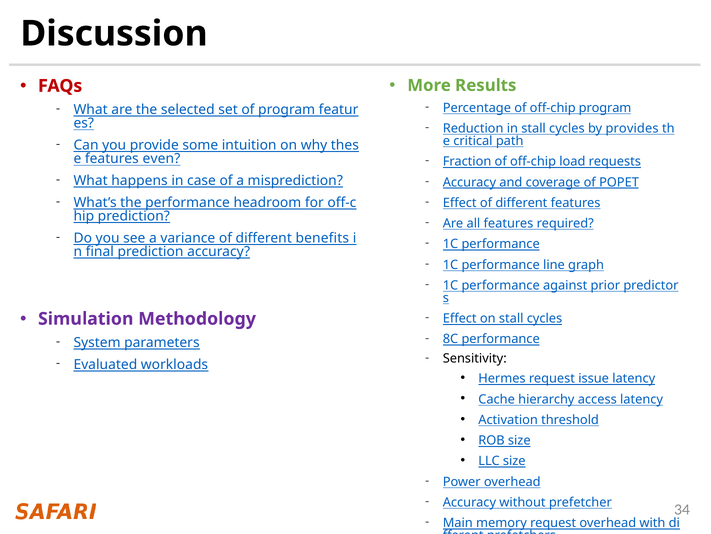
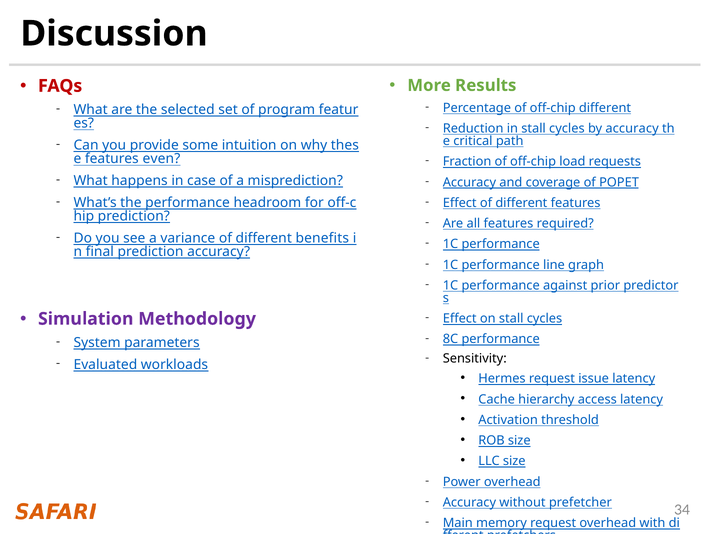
off-chip program: program -> different
by provides: provides -> accuracy
